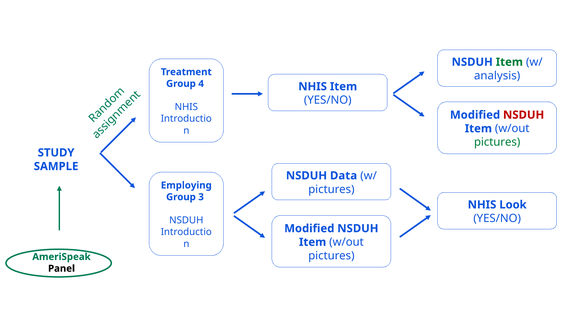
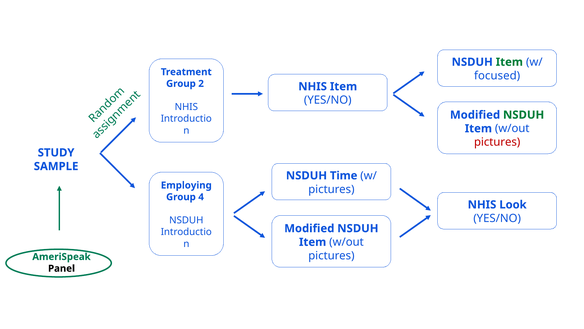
analysis: analysis -> focused
4: 4 -> 2
NSDUH at (524, 115) colour: red -> green
pictures at (497, 142) colour: green -> red
Data: Data -> Time
3: 3 -> 4
